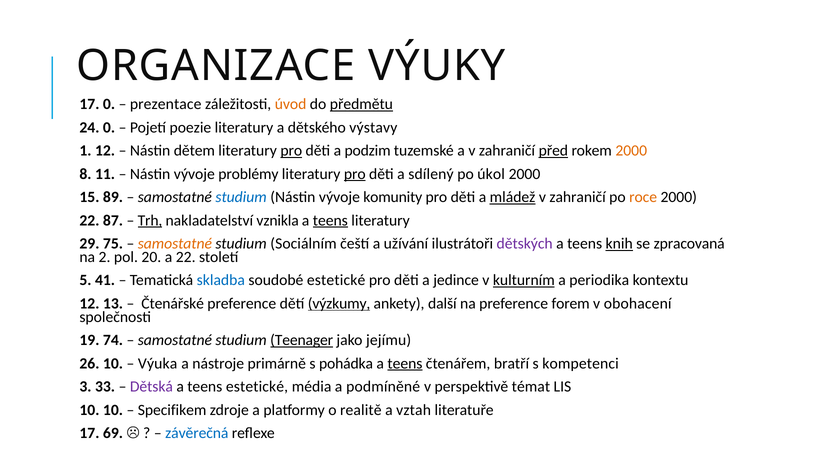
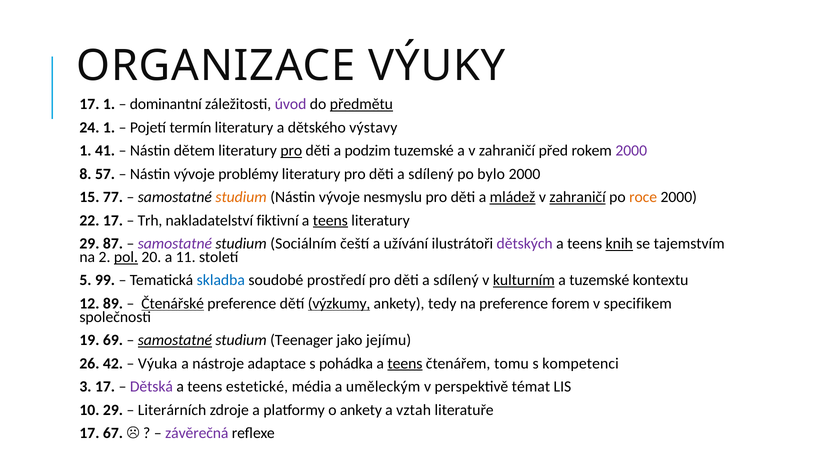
17 0: 0 -> 1
prezentace: prezentace -> dominantní
úvod colour: orange -> purple
24 0: 0 -> 1
poezie: poezie -> termín
1 12: 12 -> 41
před underline: present -> none
2000 at (631, 151) colour: orange -> purple
11: 11 -> 57
pro at (355, 174) underline: present -> none
úkol: úkol -> bylo
89: 89 -> 77
studium at (241, 197) colour: blue -> orange
komunity: komunity -> nesmyslu
zahraničí at (578, 197) underline: none -> present
22 87: 87 -> 17
Trh underline: present -> none
vznikla: vznikla -> fiktivní
75: 75 -> 87
samostatné at (175, 244) colour: orange -> purple
zpracovaná: zpracovaná -> tajemstvím
pol underline: none -> present
a 22: 22 -> 11
41: 41 -> 99
soudobé estetické: estetické -> prostředí
jedince at (456, 280): jedince -> sdílený
a periodika: periodika -> tuzemské
13: 13 -> 89
Čtenářské underline: none -> present
další: další -> tedy
obohacení: obohacení -> specifikem
74: 74 -> 69
samostatné at (175, 340) underline: none -> present
Teenager underline: present -> none
26 10: 10 -> 42
primárně: primárně -> adaptace
bratří: bratří -> tomu
3 33: 33 -> 17
podmíněné: podmíněné -> uměleckým
10 10: 10 -> 29
Specifikem: Specifikem -> Literárních
o realitě: realitě -> ankety
69: 69 -> 67
závěrečná colour: blue -> purple
